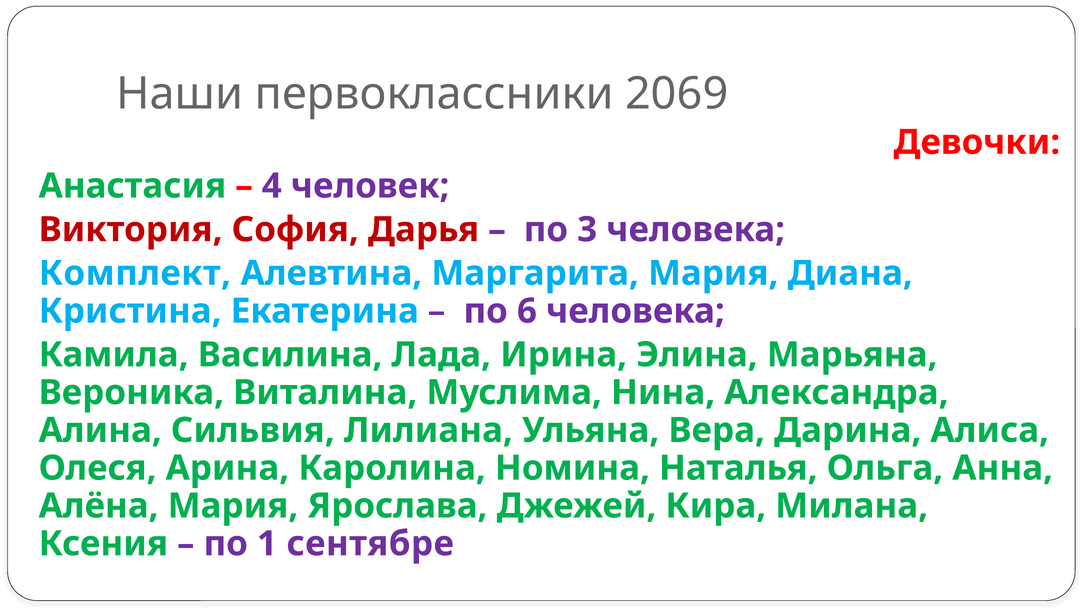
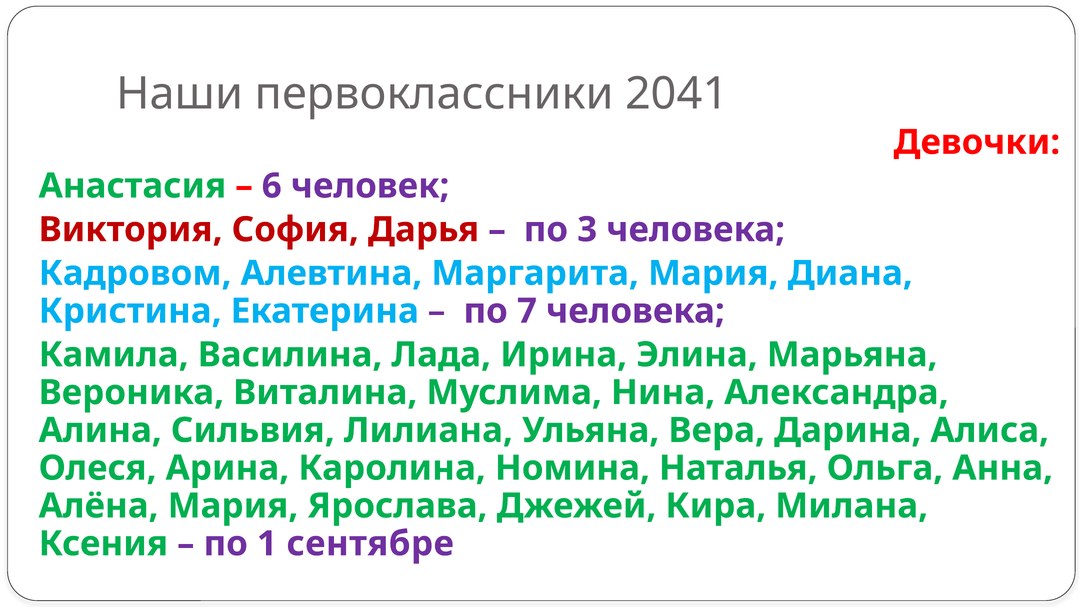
2069: 2069 -> 2041
4: 4 -> 6
Комплект: Комплект -> Кадровом
6: 6 -> 7
